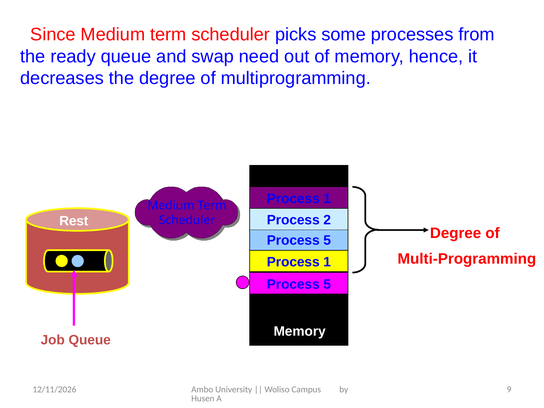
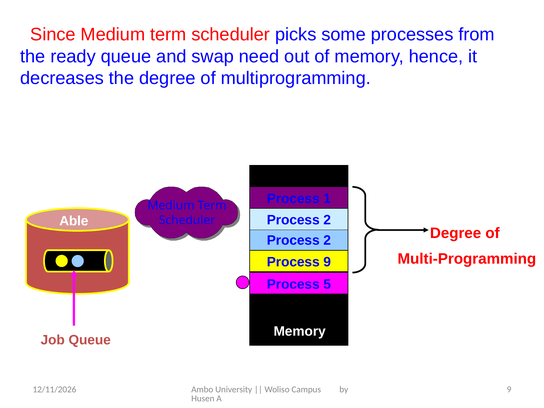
Rest: Rest -> Able
5 at (327, 241): 5 -> 2
1 at (327, 262): 1 -> 9
